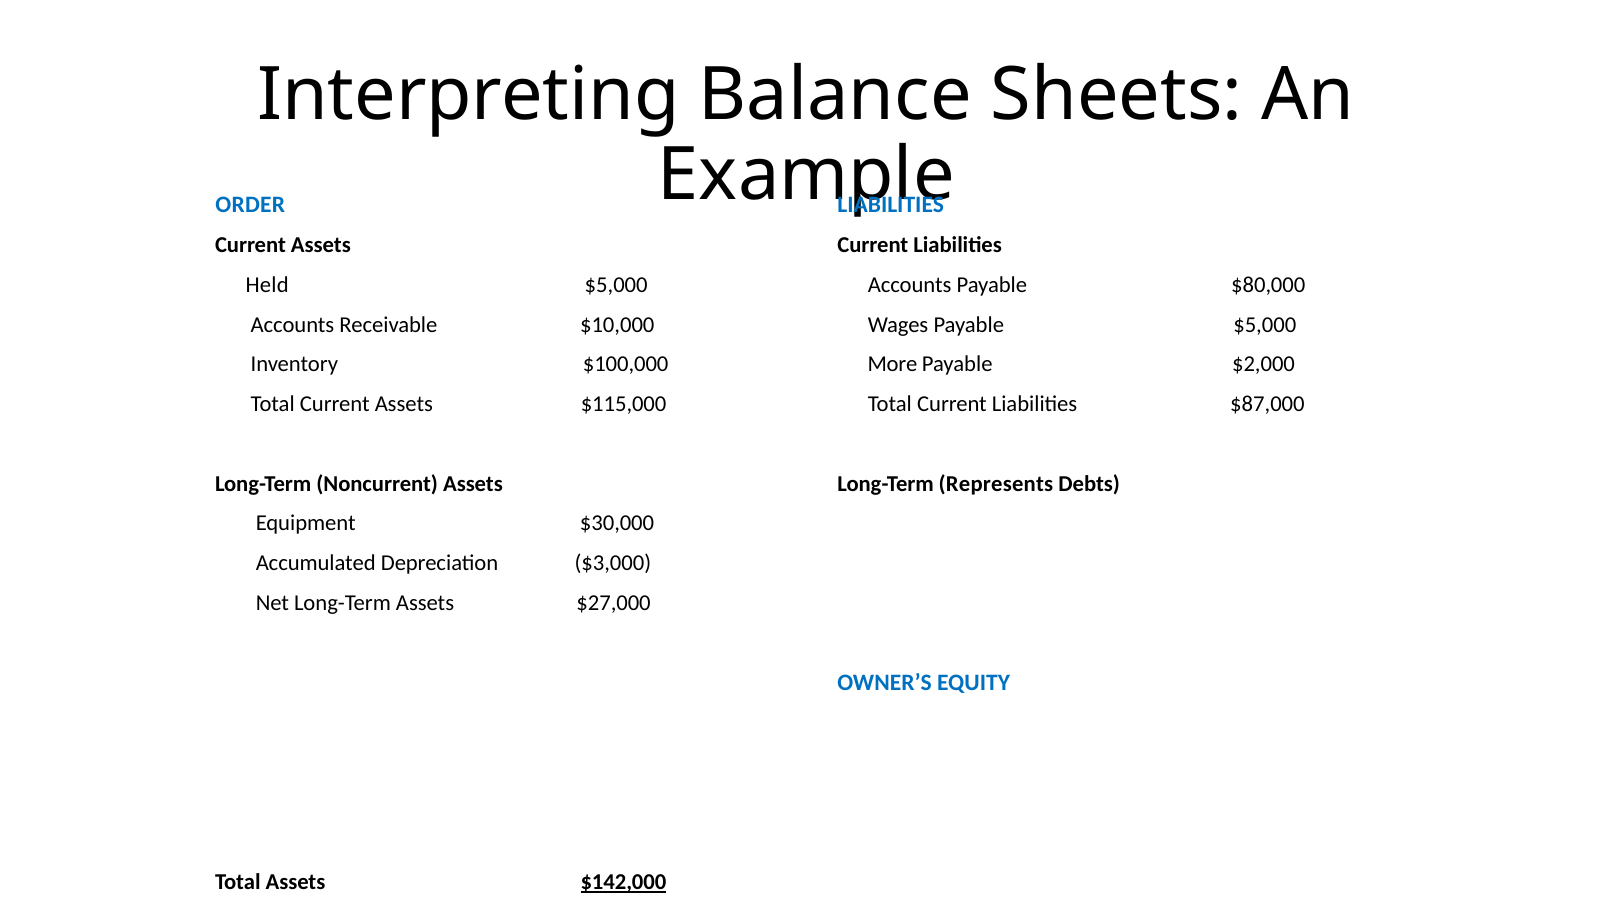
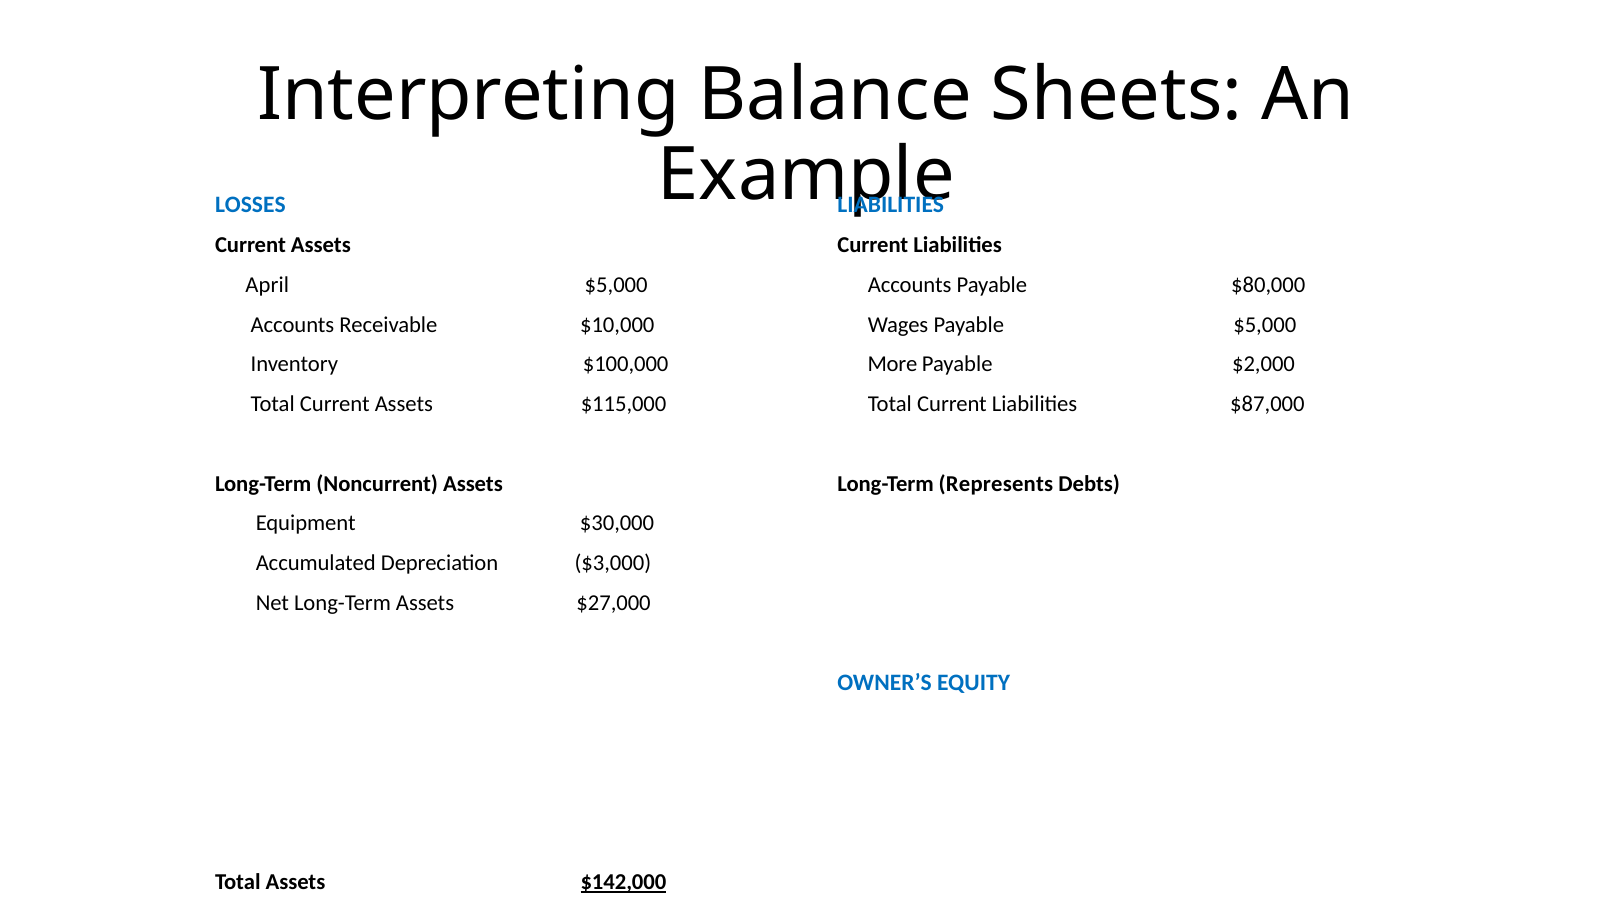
ORDER: ORDER -> LOSSES
Held: Held -> April
